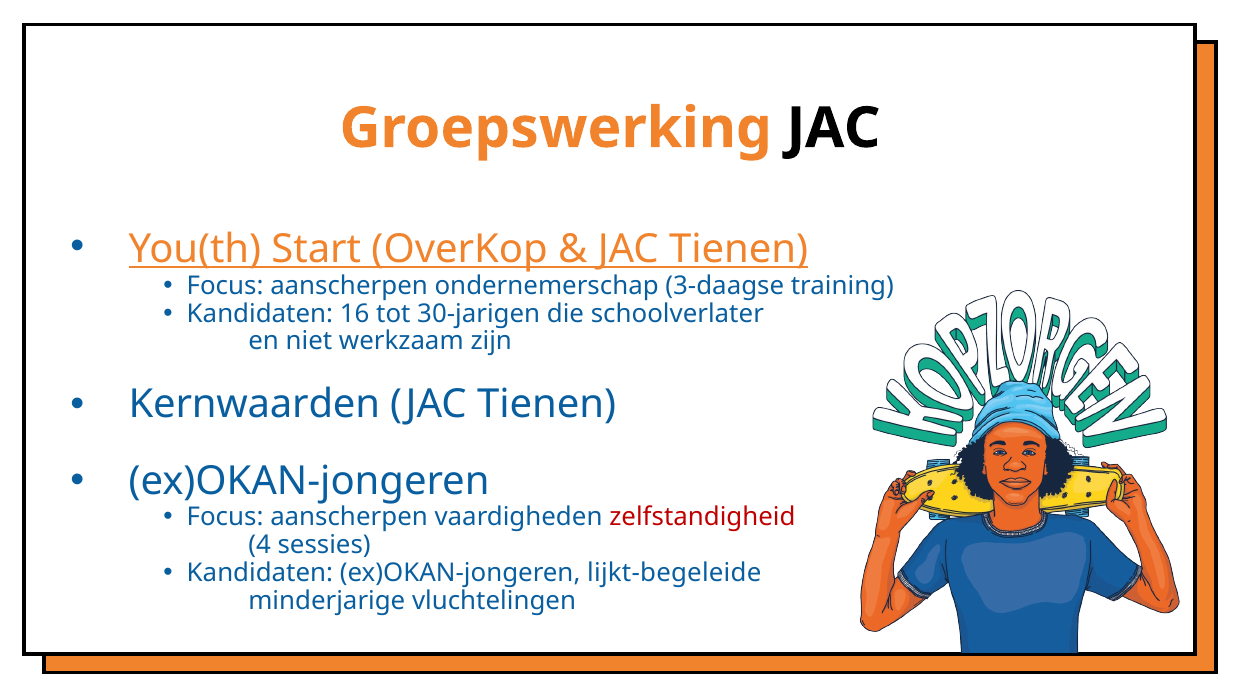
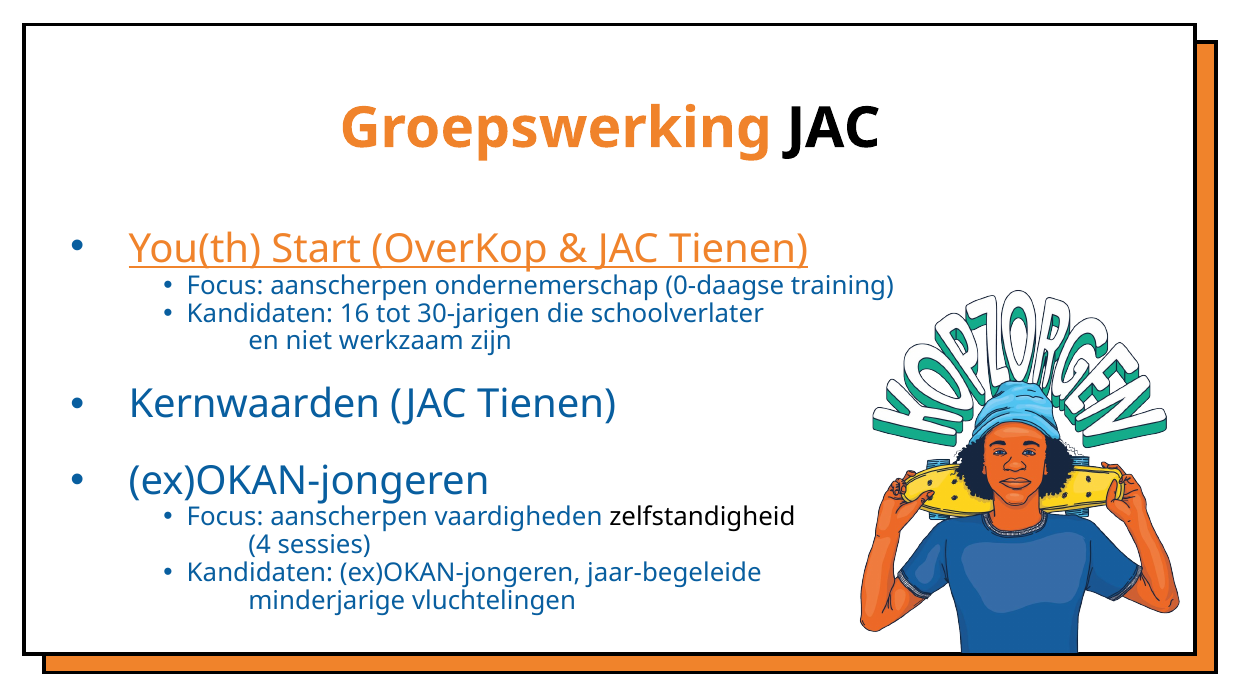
3-daagse: 3-daagse -> 0-daagse
zelfstandigheid colour: red -> black
lijkt-begeleide: lijkt-begeleide -> jaar-begeleide
